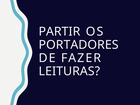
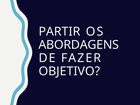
PORTADORES: PORTADORES -> ABORDAGENS
LEITURAS: LEITURAS -> OBJETIVO
